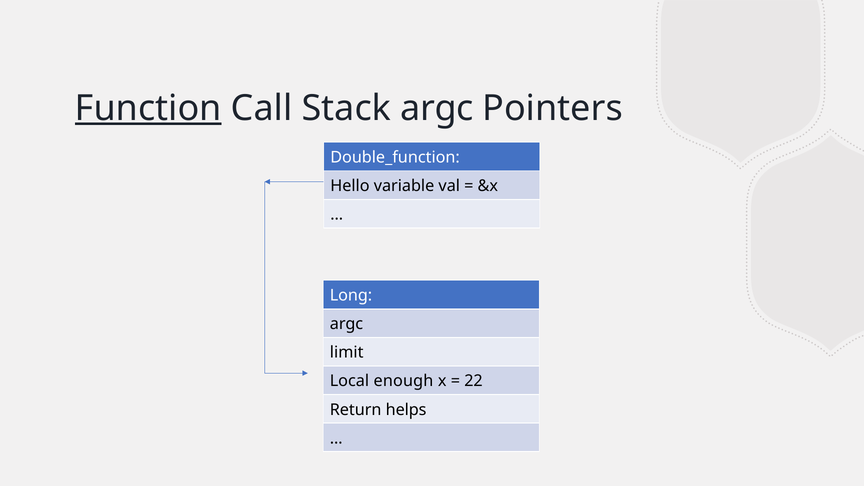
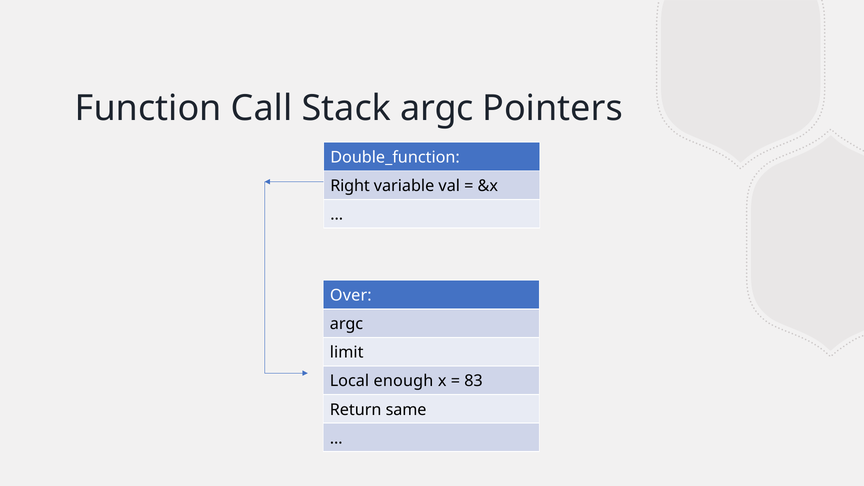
Function underline: present -> none
Hello: Hello -> Right
Long: Long -> Over
22: 22 -> 83
helps: helps -> same
